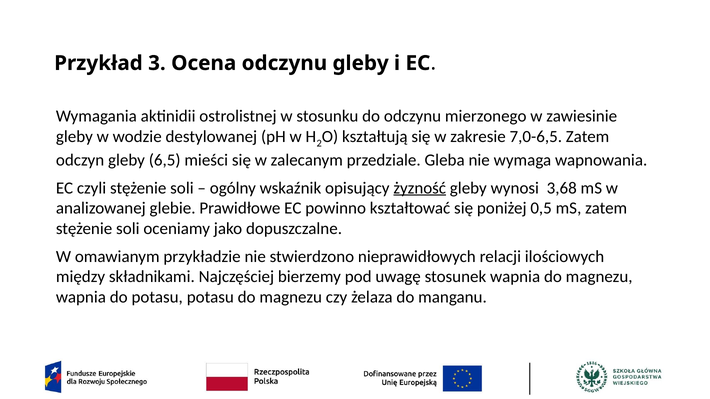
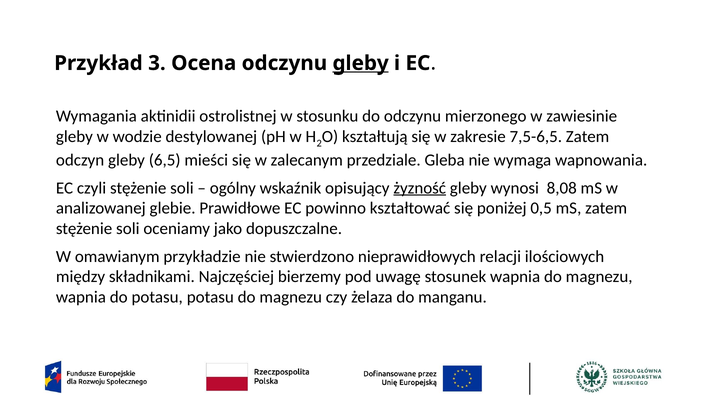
gleby at (361, 63) underline: none -> present
7,0-6,5: 7,0-6,5 -> 7,5-6,5
3,68: 3,68 -> 8,08
